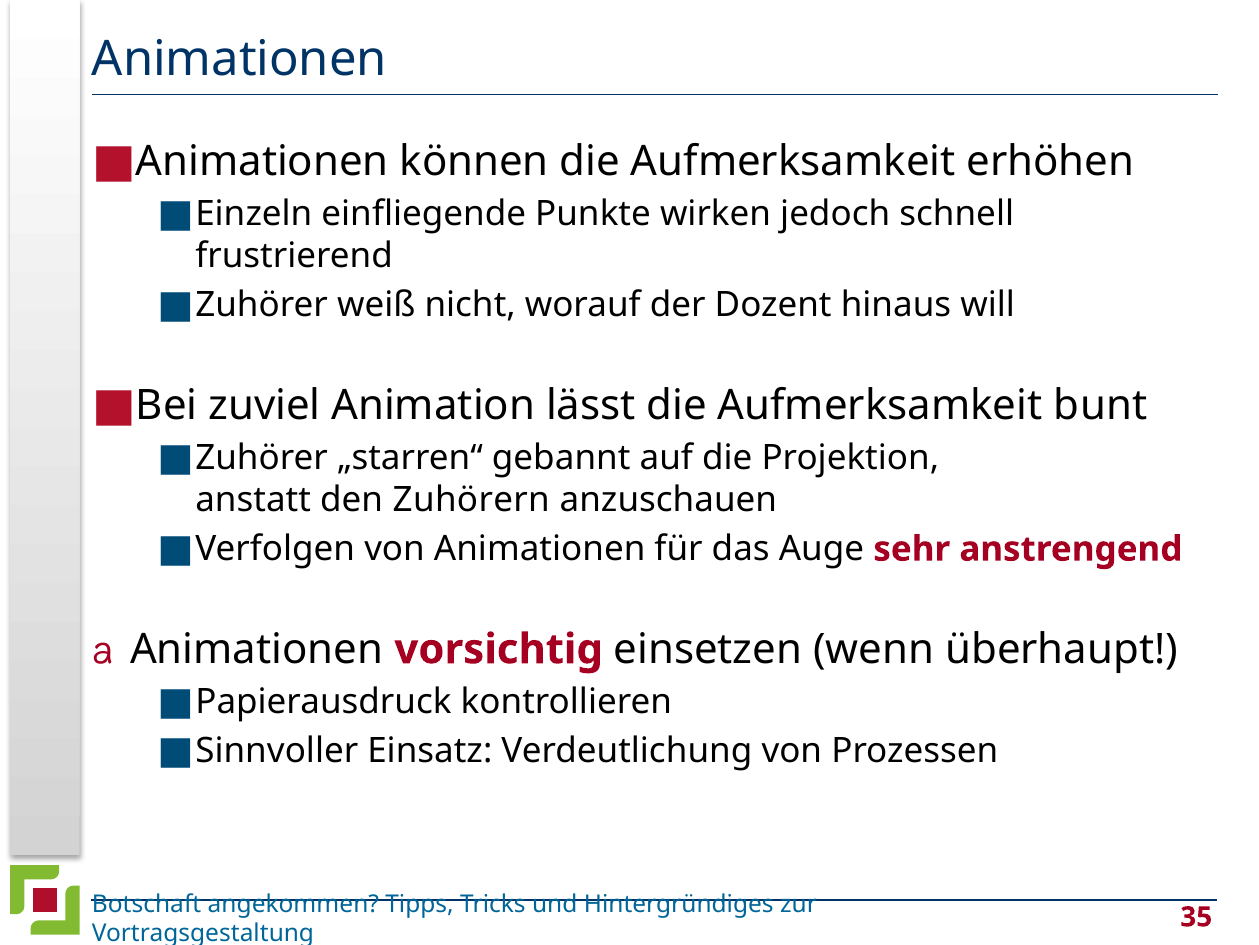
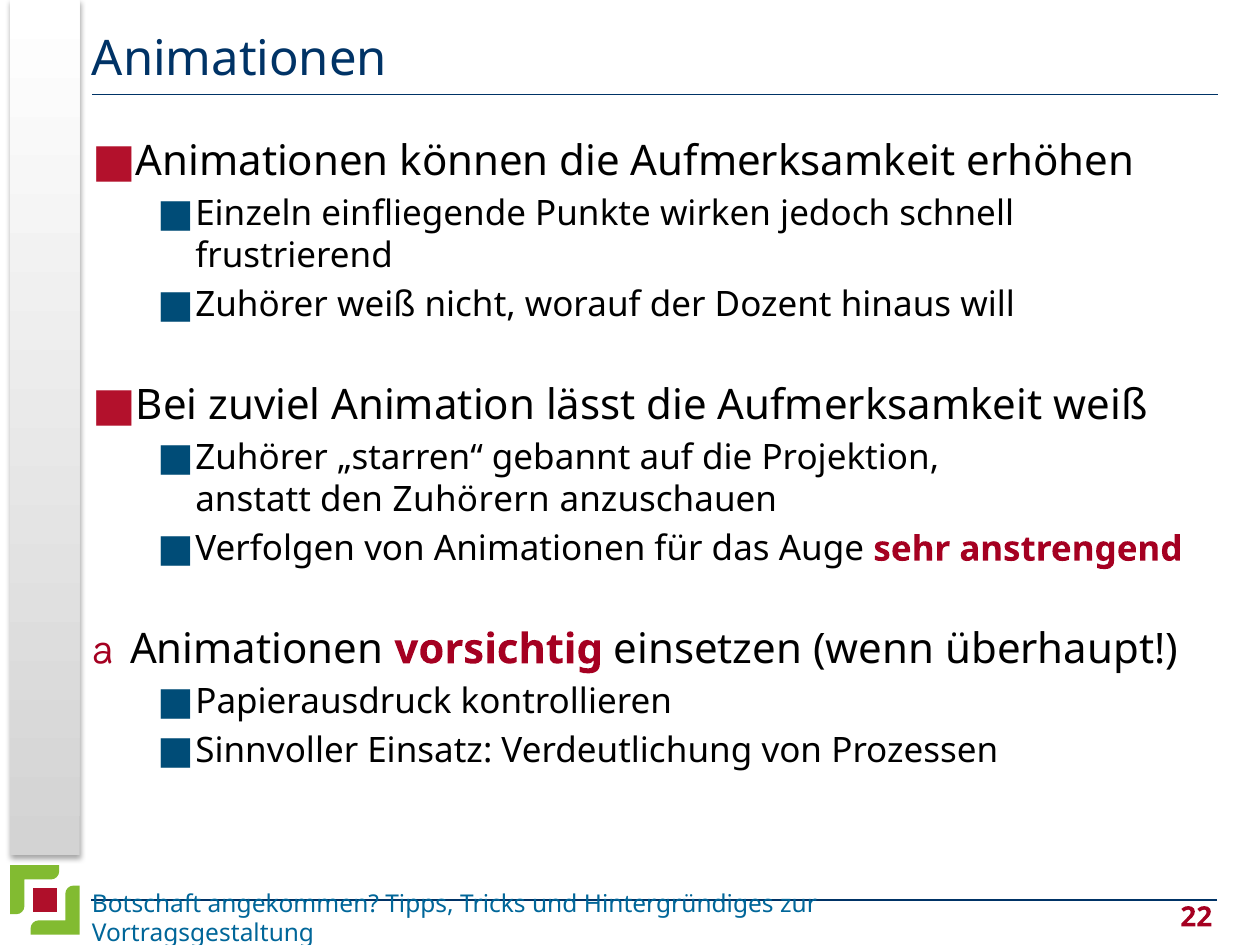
Aufmerksamkeit bunt: bunt -> weiß
35: 35 -> 22
